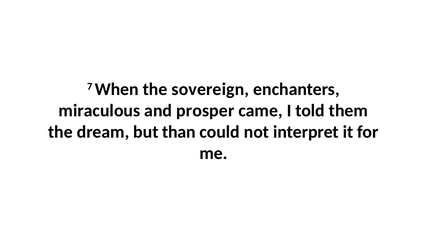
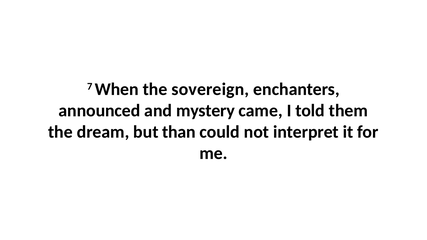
miraculous: miraculous -> announced
prosper: prosper -> mystery
